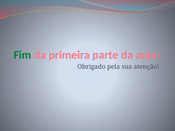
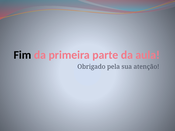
Fim colour: green -> black
